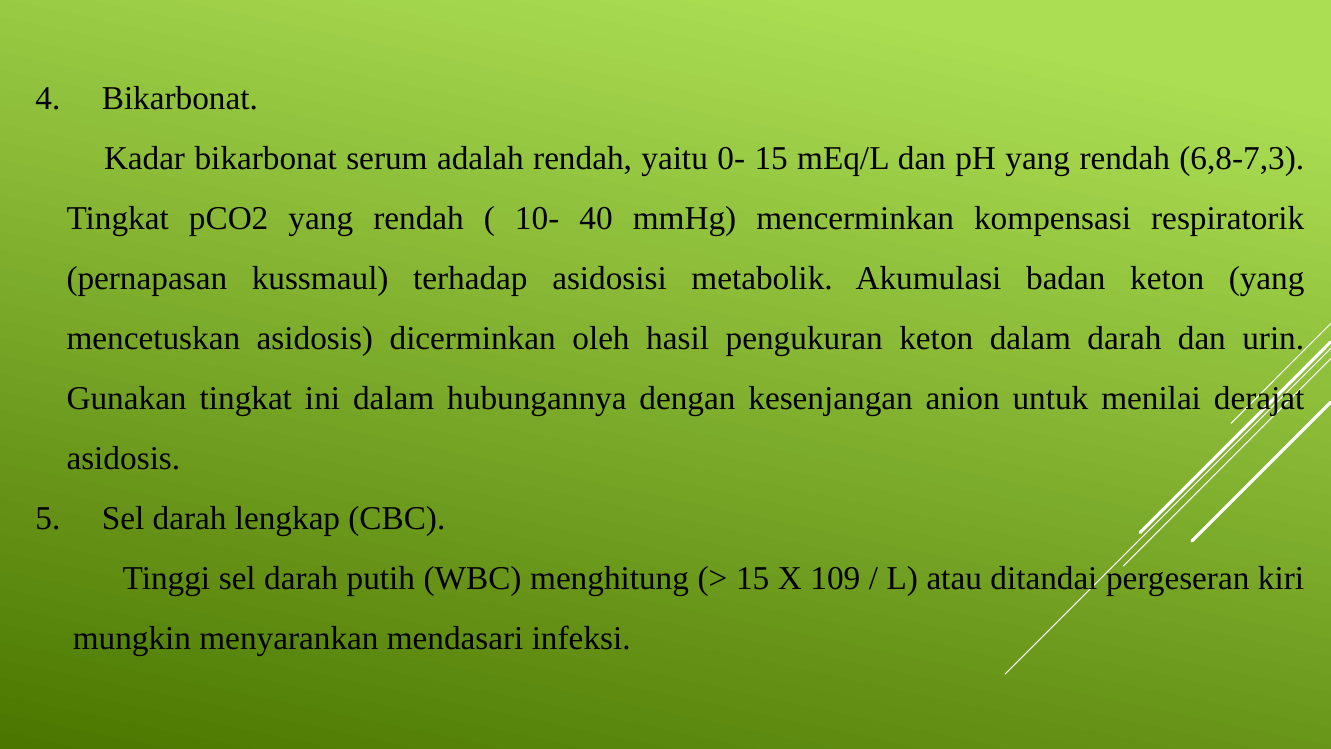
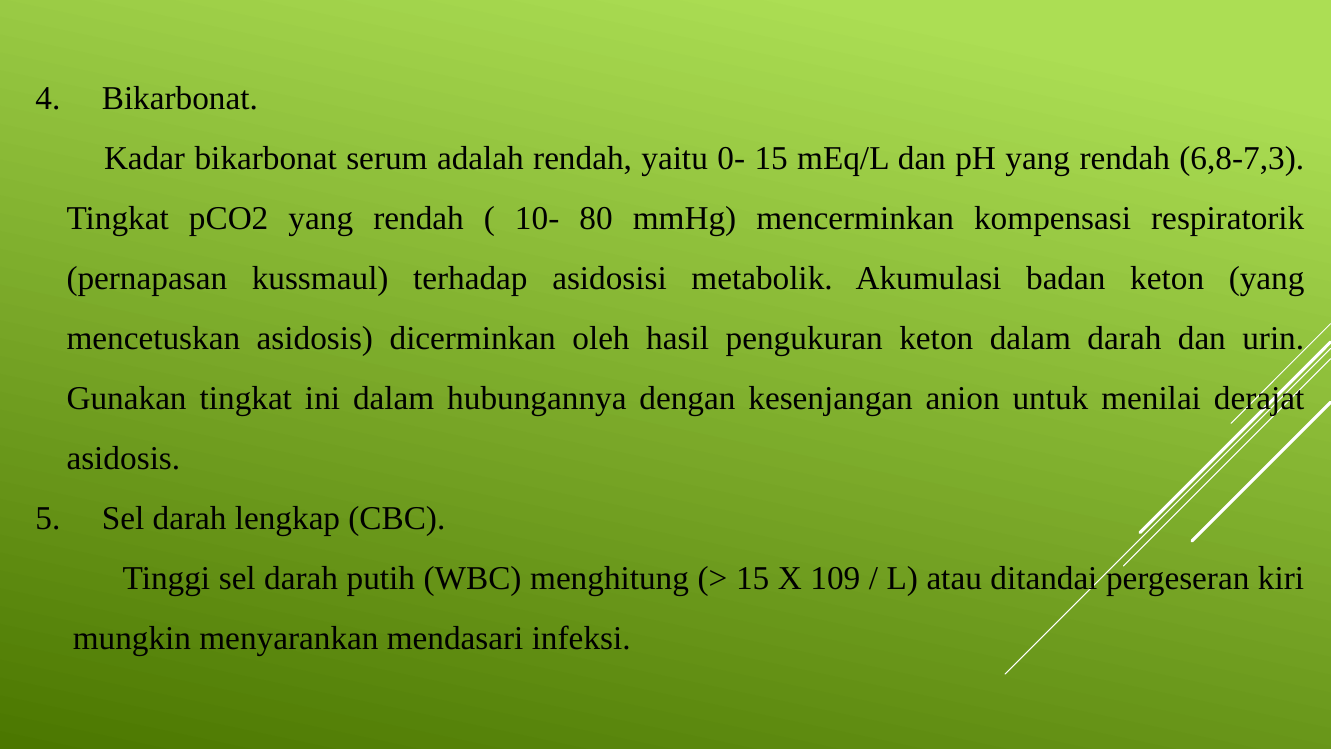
40: 40 -> 80
